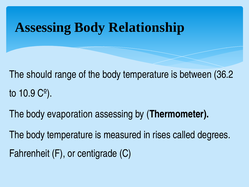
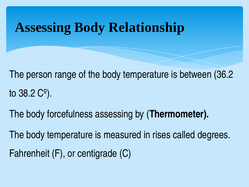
should: should -> person
10.9: 10.9 -> 38.2
evaporation: evaporation -> forcefulness
